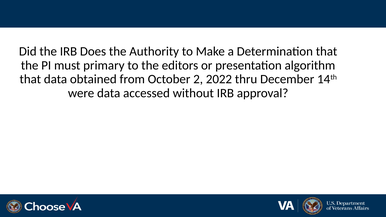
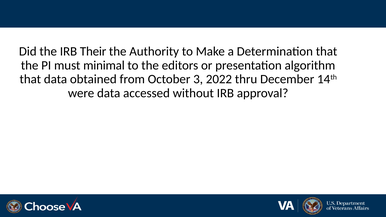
Does: Does -> Their
primary: primary -> minimal
2: 2 -> 3
